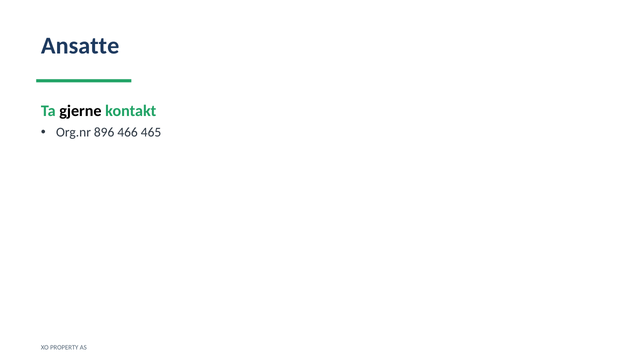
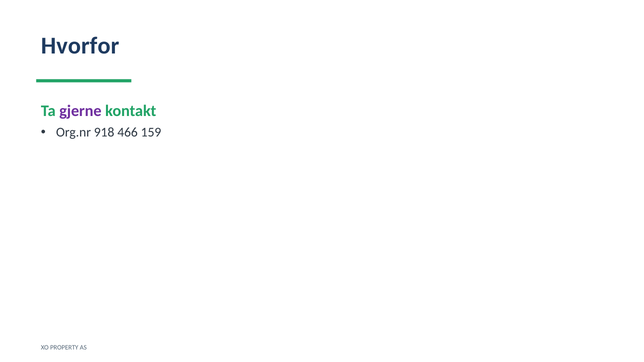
Ansatte: Ansatte -> Hvorfor
gjerne colour: black -> purple
896: 896 -> 918
465: 465 -> 159
